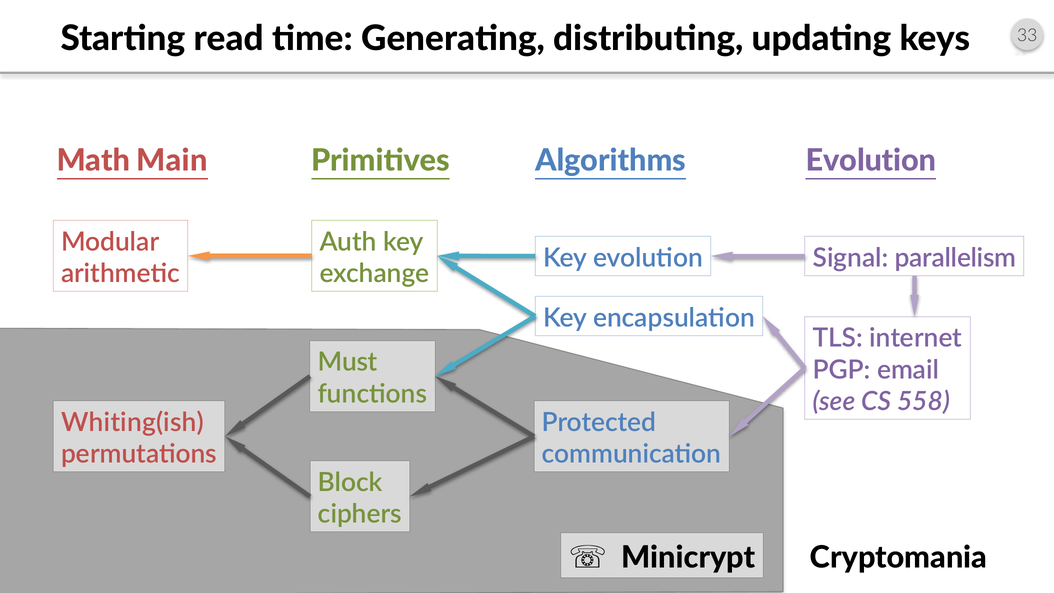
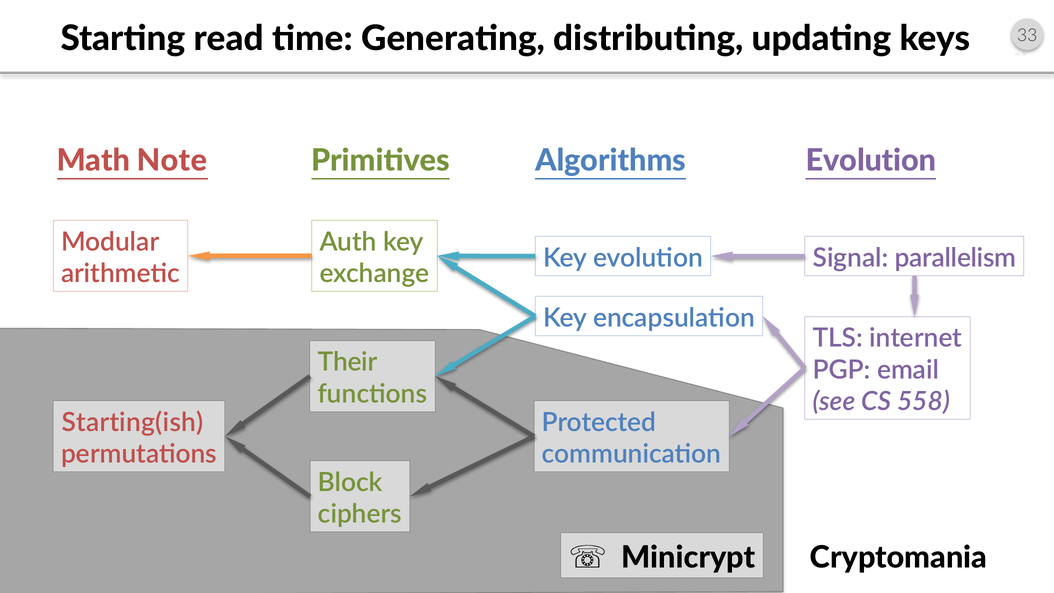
Main: Main -> Note
Must: Must -> Their
Whiting(ish: Whiting(ish -> Starting(ish
